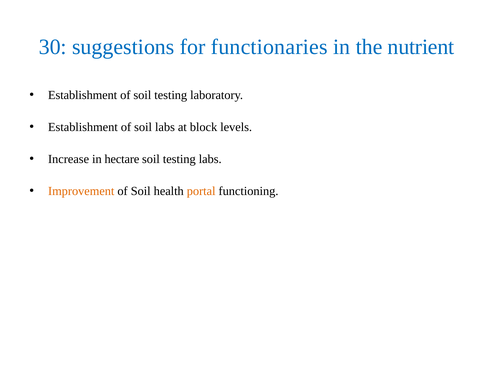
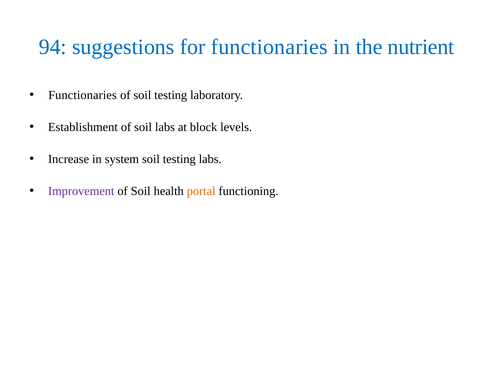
30: 30 -> 94
Establishment at (83, 95): Establishment -> Functionaries
hectare: hectare -> system
Improvement colour: orange -> purple
